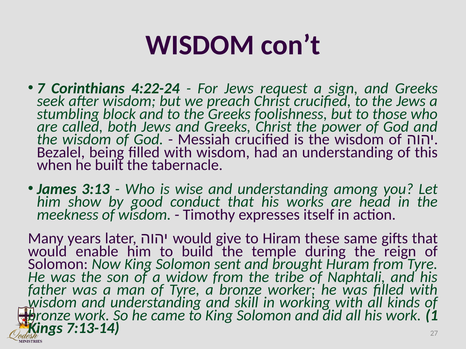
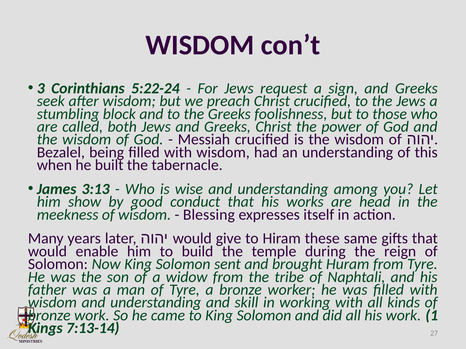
7: 7 -> 3
4:22-24: 4:22-24 -> 5:22-24
Timothy: Timothy -> Blessing
